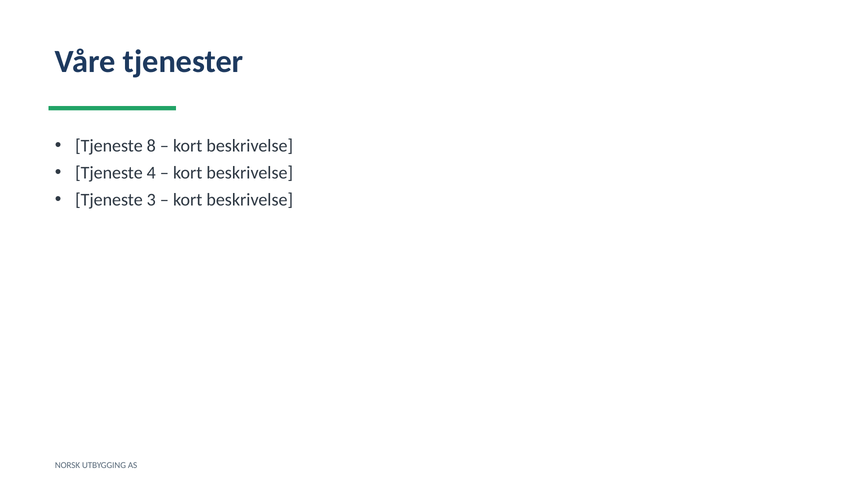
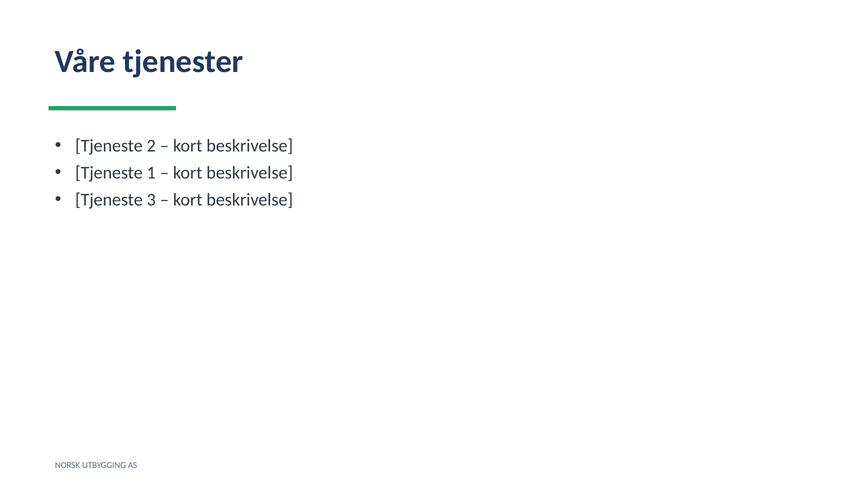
8: 8 -> 2
4: 4 -> 1
